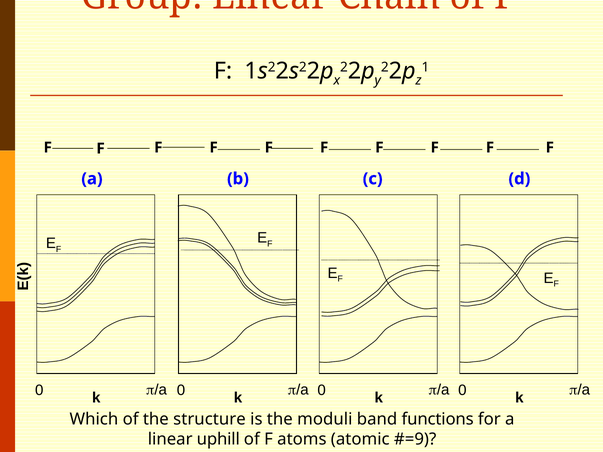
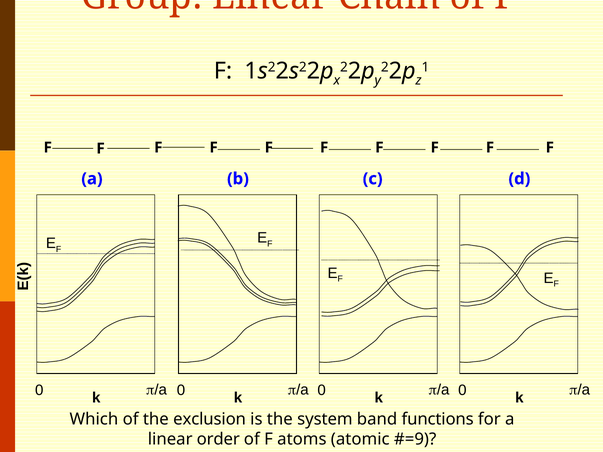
structure: structure -> exclusion
moduli: moduli -> system
uphill: uphill -> order
